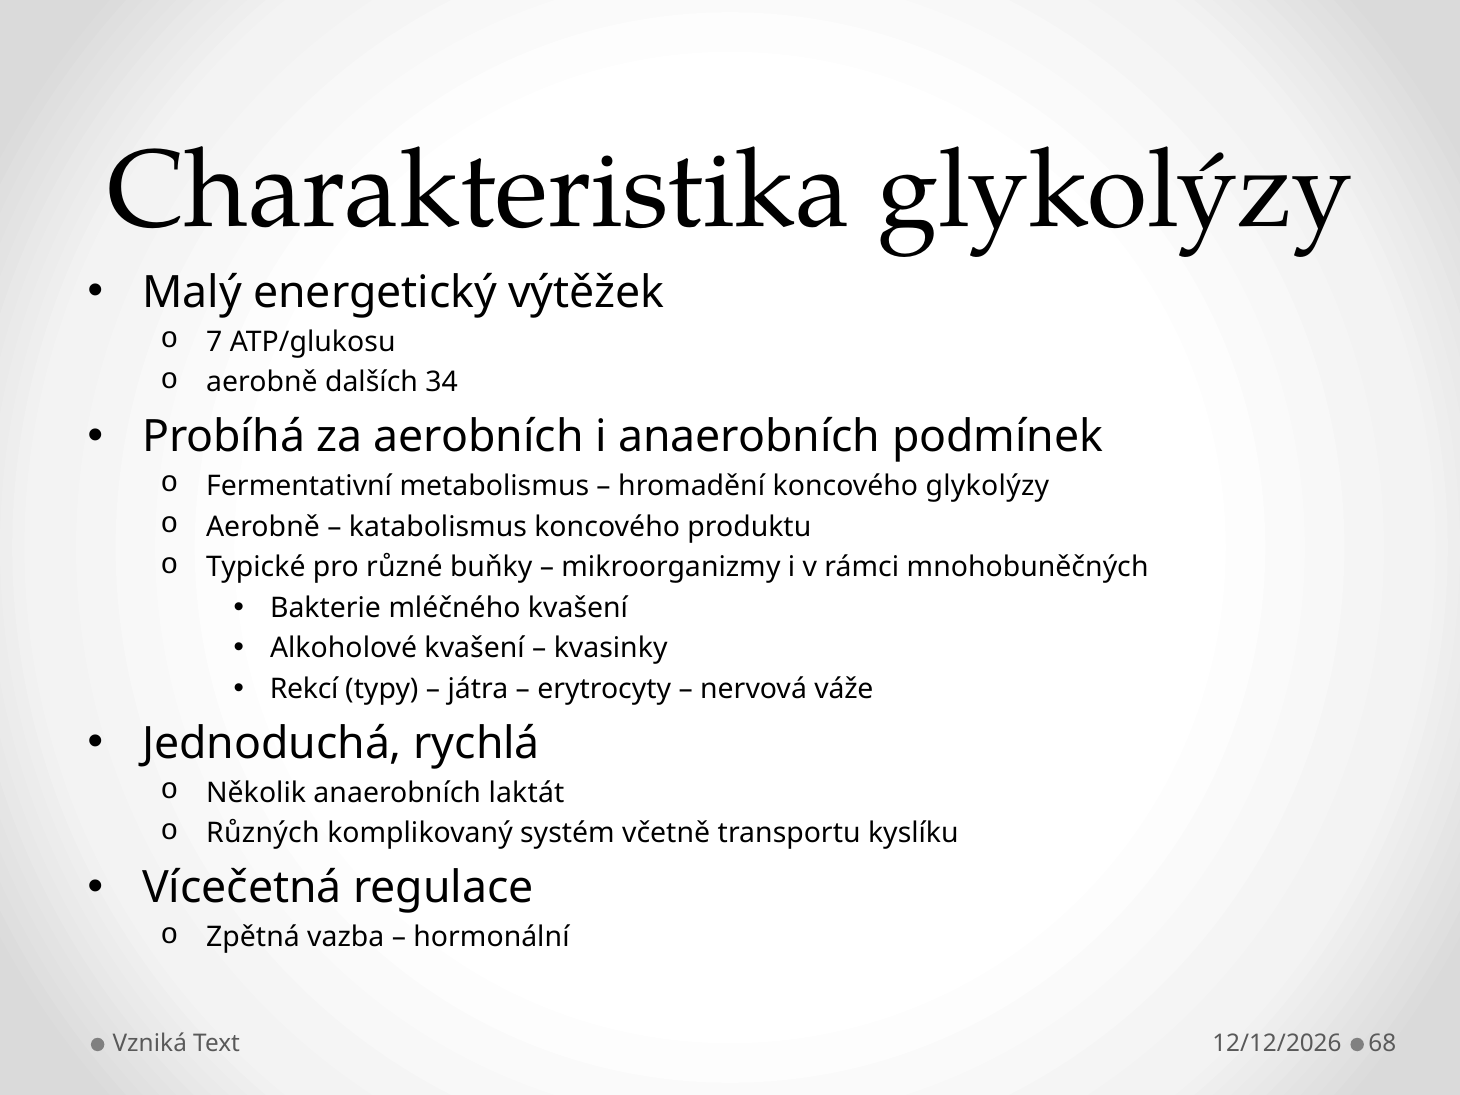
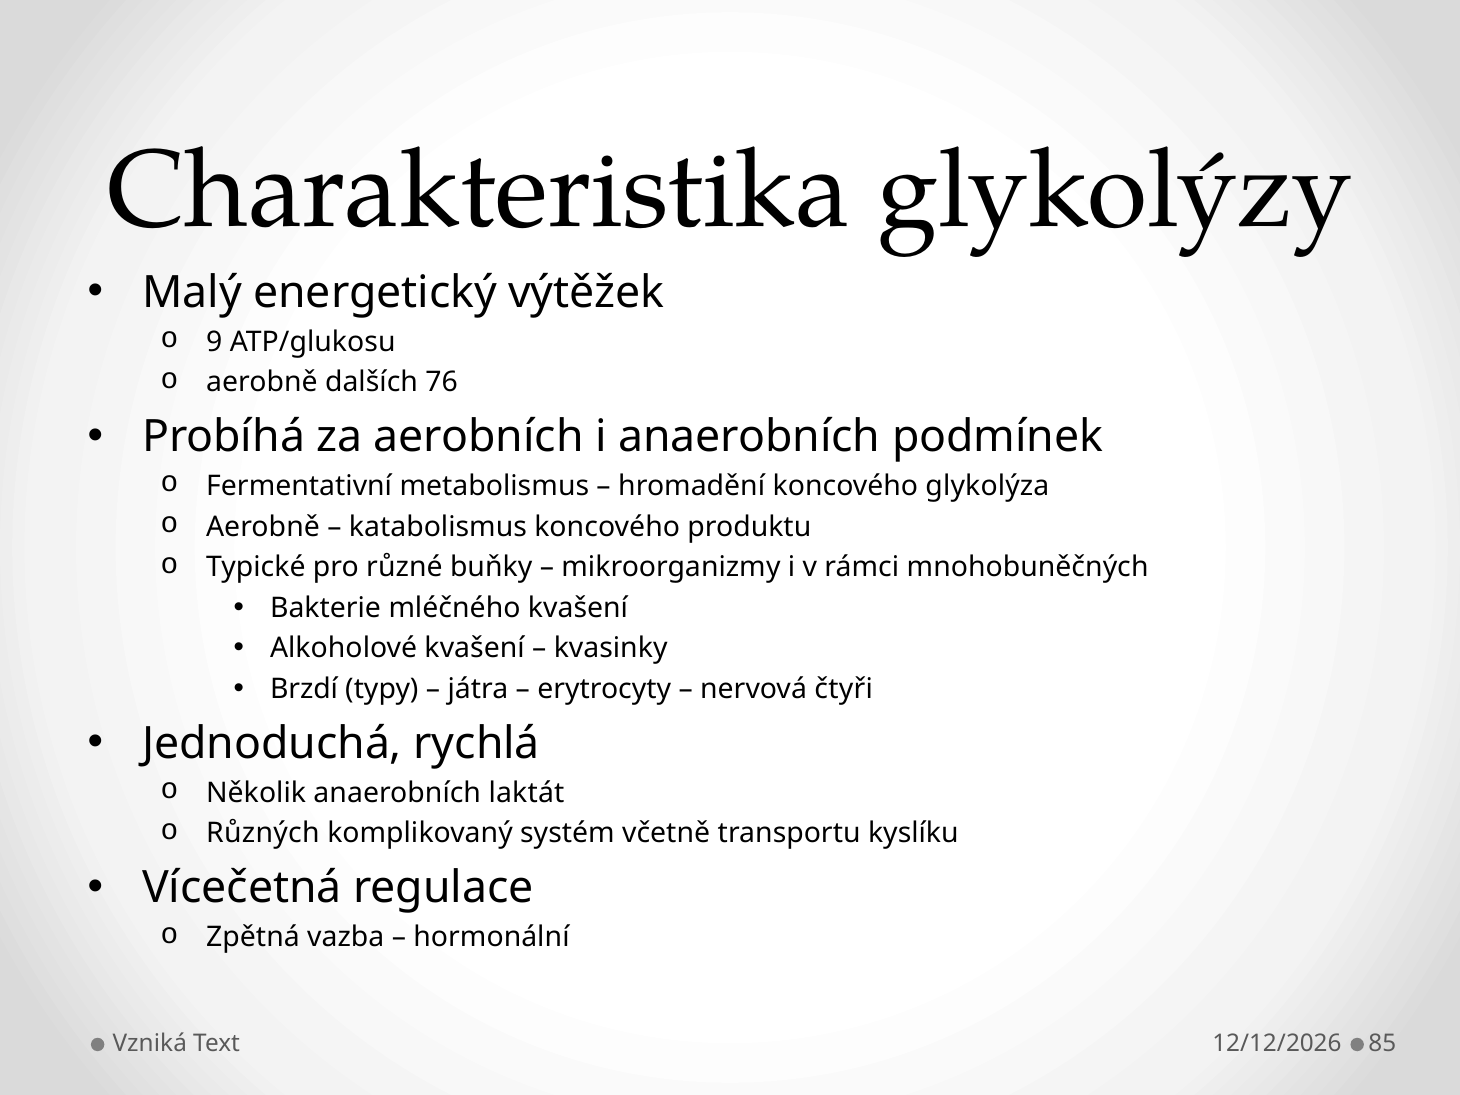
7: 7 -> 9
34: 34 -> 76
koncového glykolýzy: glykolýzy -> glykolýza
Rekcí: Rekcí -> Brzdí
váže: váže -> čtyři
68: 68 -> 85
